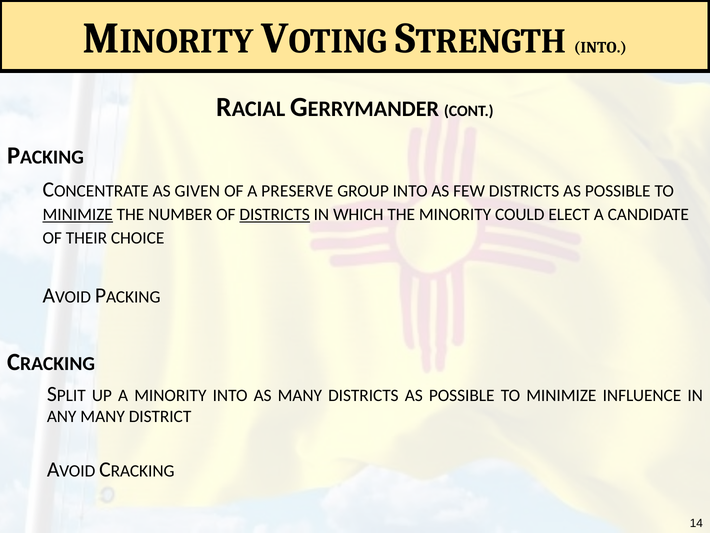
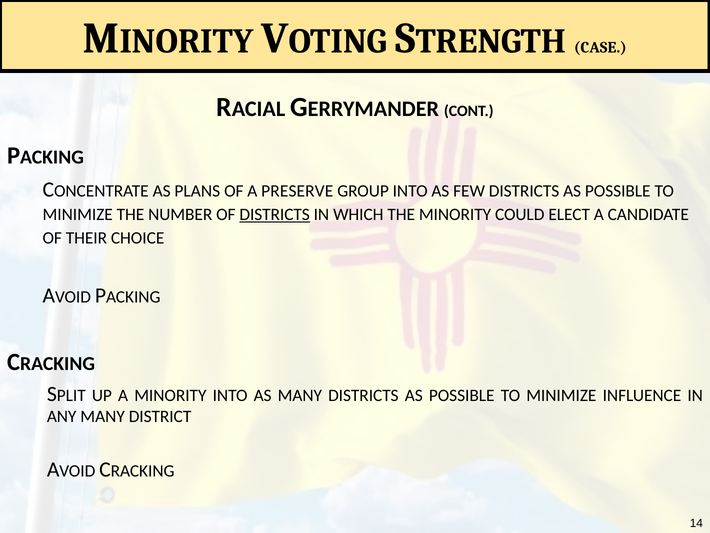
INTO at (600, 48): INTO -> CASE
GIVEN: GIVEN -> PLANS
MINIMIZE at (78, 214) underline: present -> none
